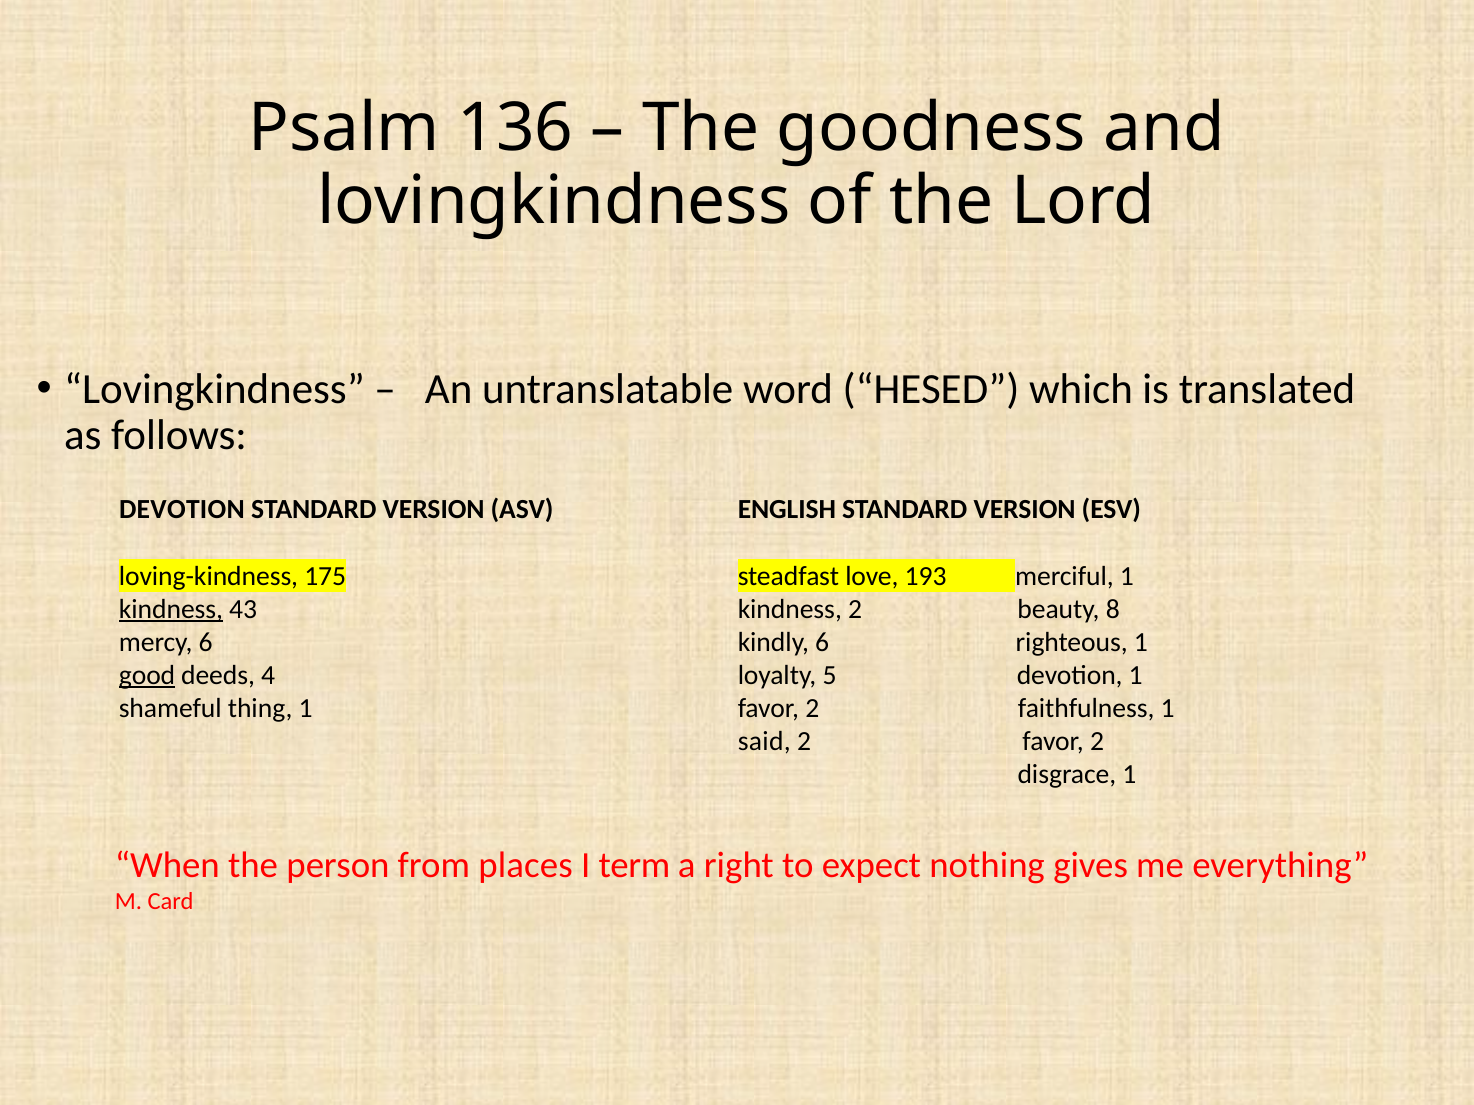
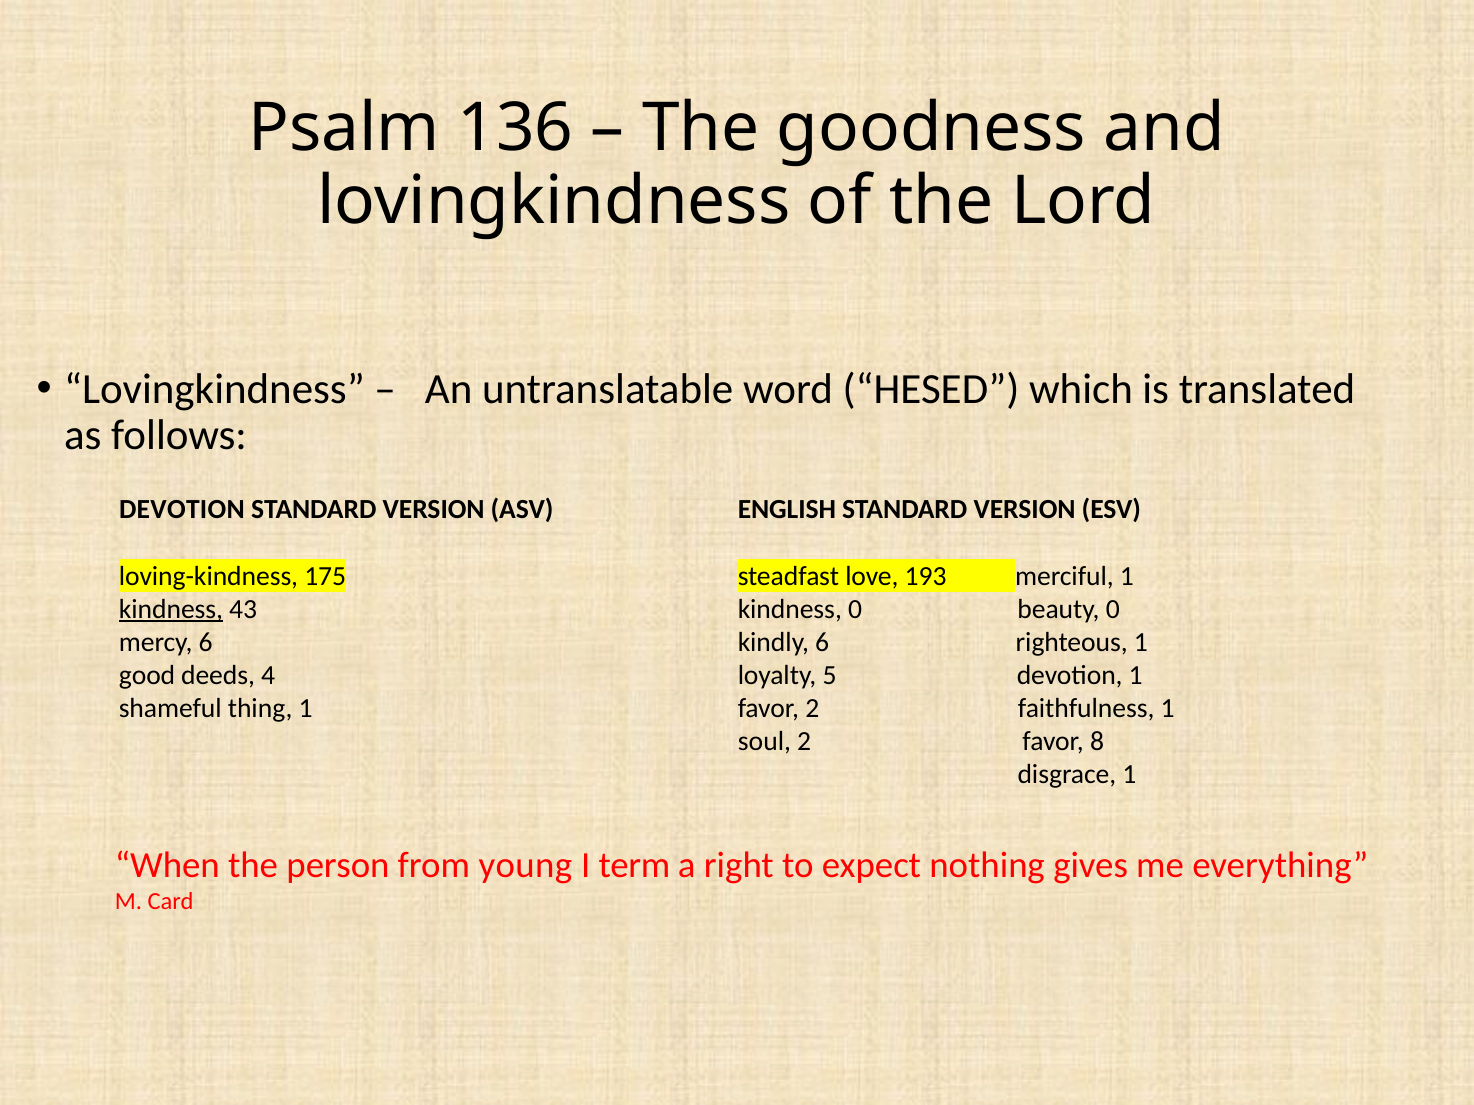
kindness 2: 2 -> 0
beauty 8: 8 -> 0
good underline: present -> none
said: said -> soul
2 favor 2: 2 -> 8
places: places -> young
